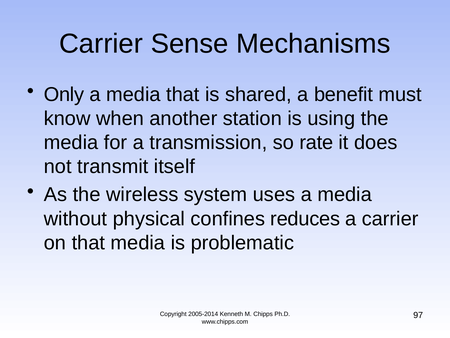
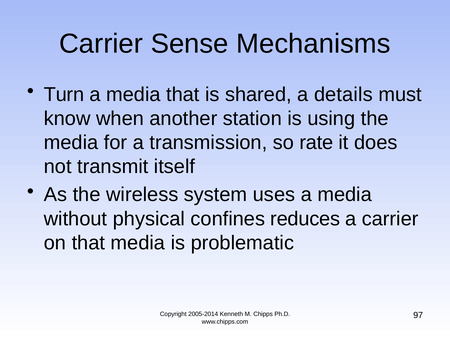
Only: Only -> Turn
benefit: benefit -> details
